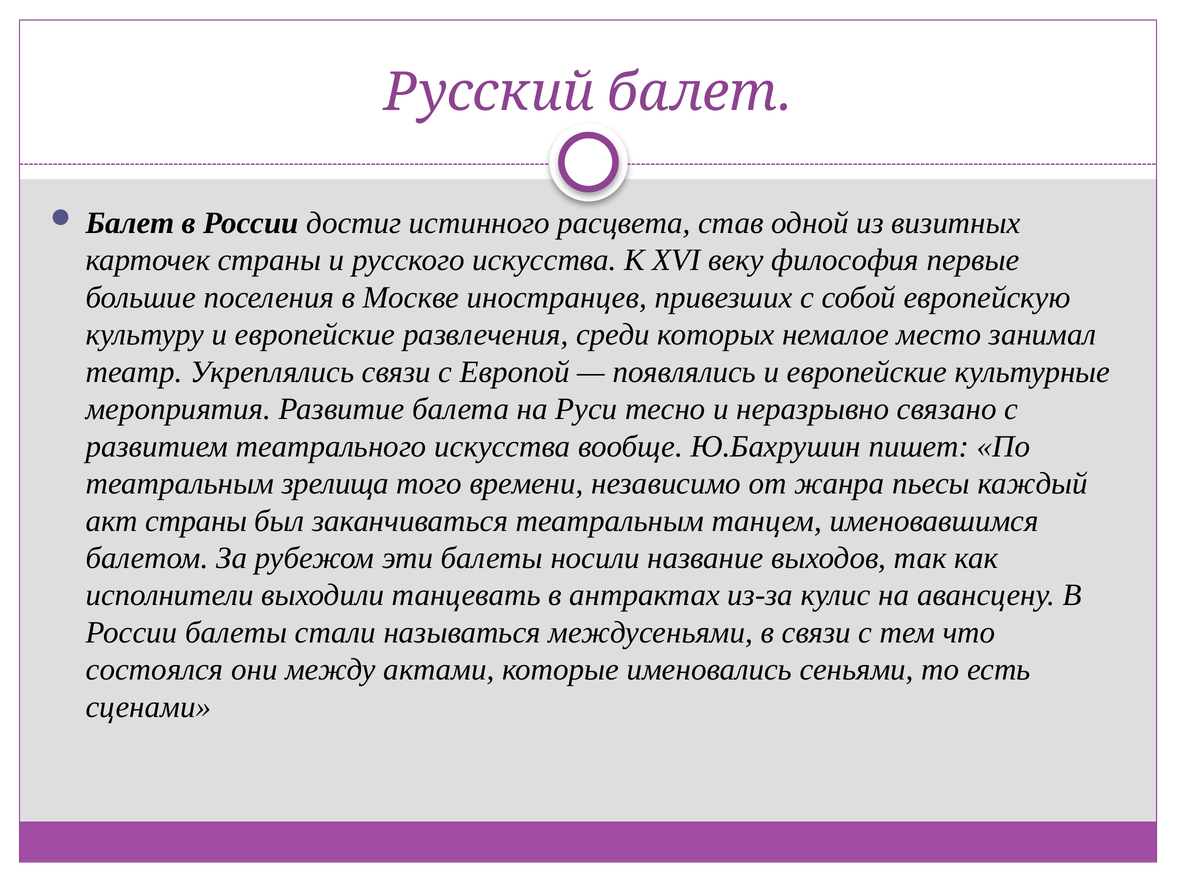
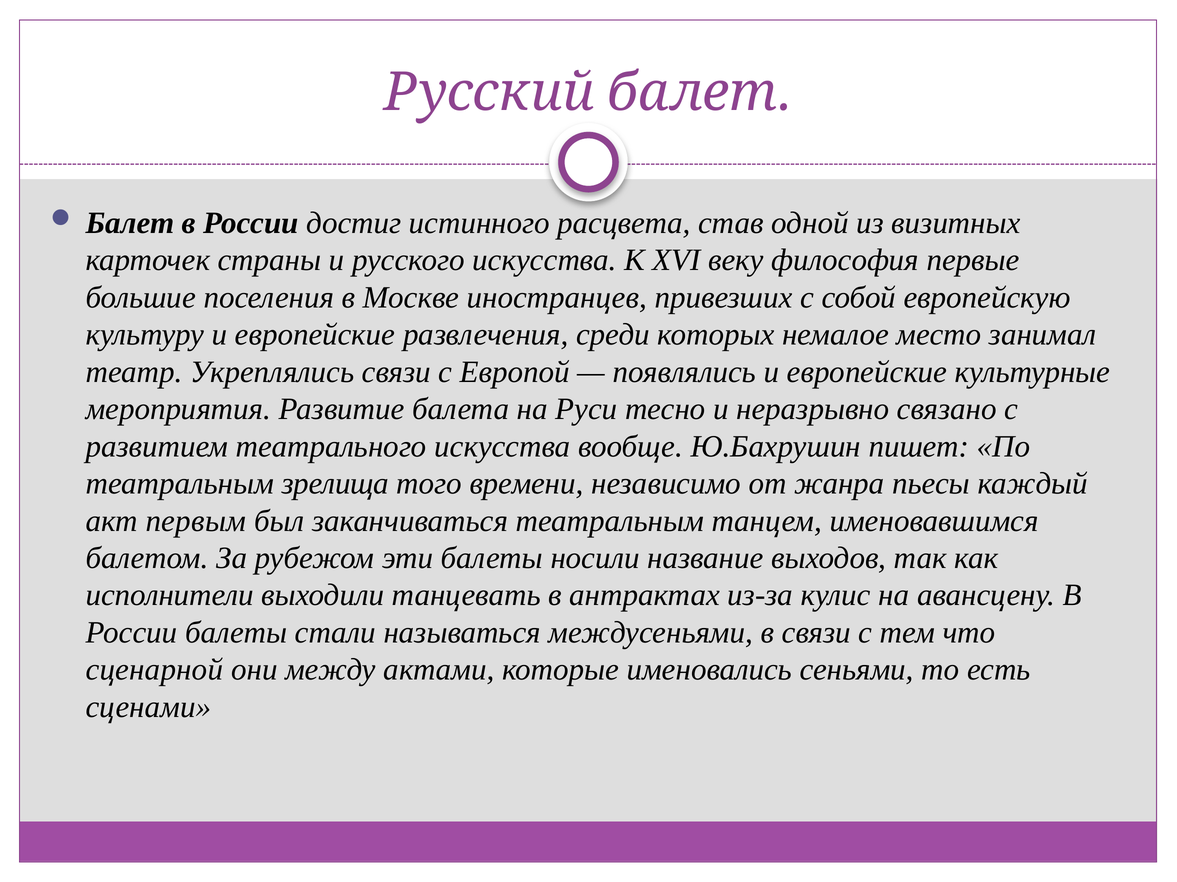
акт страны: страны -> первым
состоялся: состоялся -> сценарной
